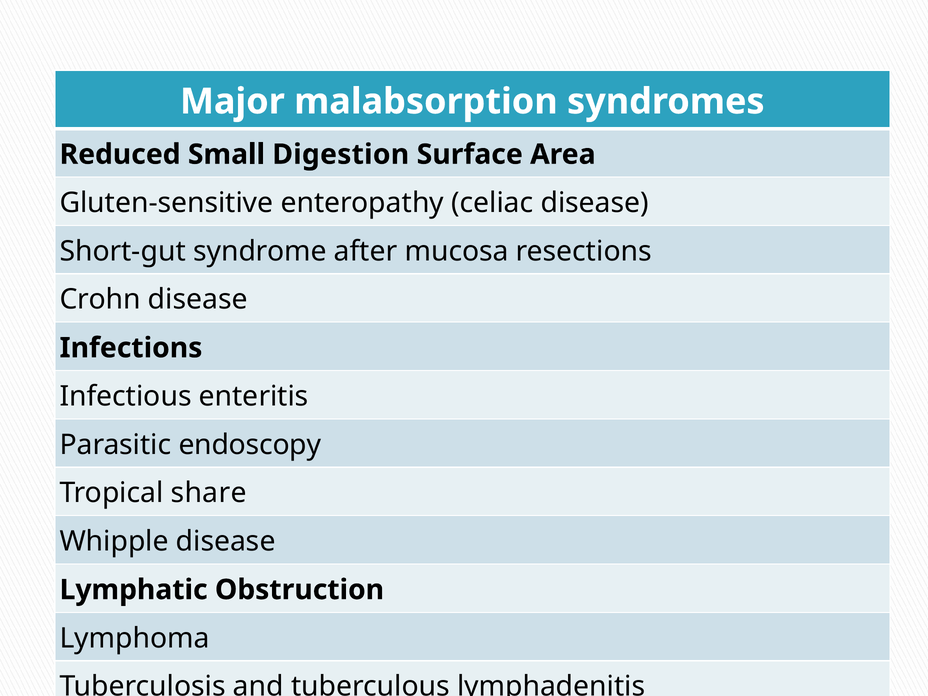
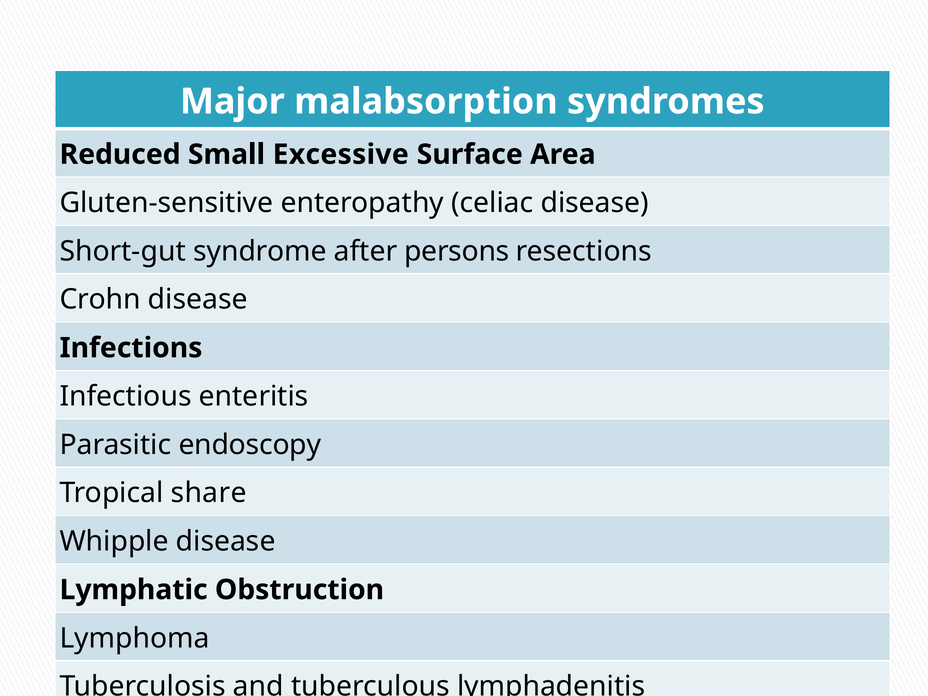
Digestion: Digestion -> Excessive
mucosa: mucosa -> persons
